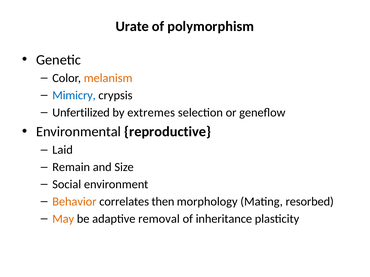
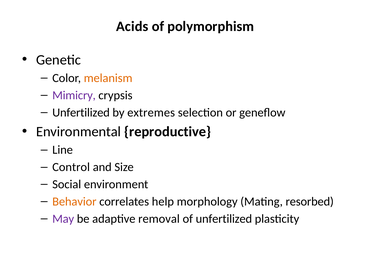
Urate: Urate -> Acids
Mimicry colour: blue -> purple
Laid: Laid -> Line
Remain: Remain -> Control
then: then -> help
May colour: orange -> purple
of inheritance: inheritance -> unfertilized
